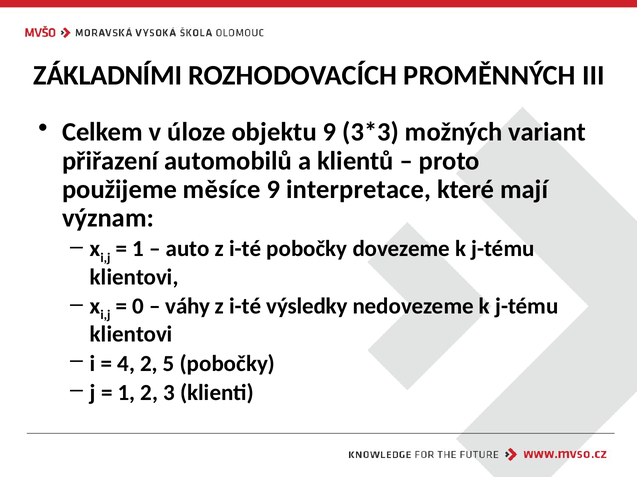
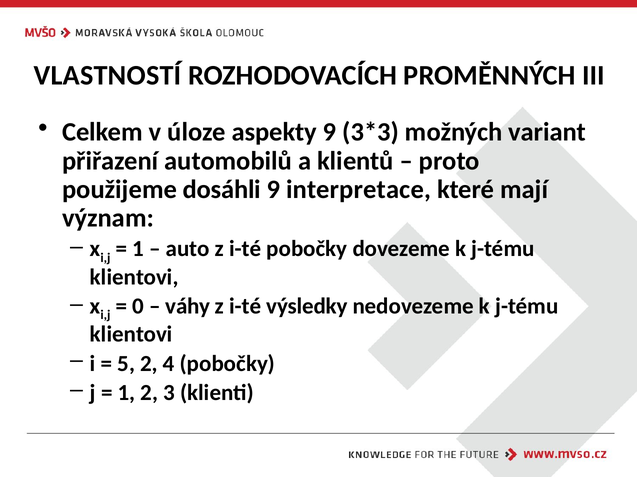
ZÁKLADNÍMI: ZÁKLADNÍMI -> VLASTNOSTÍ
objektu: objektu -> aspekty
měsíce: měsíce -> dosáhli
4: 4 -> 5
5: 5 -> 4
